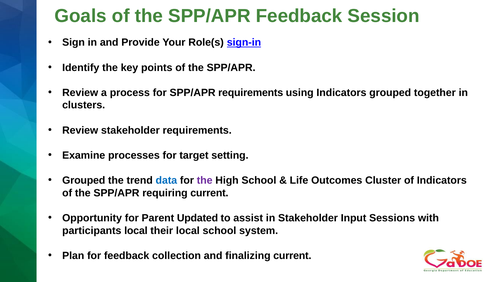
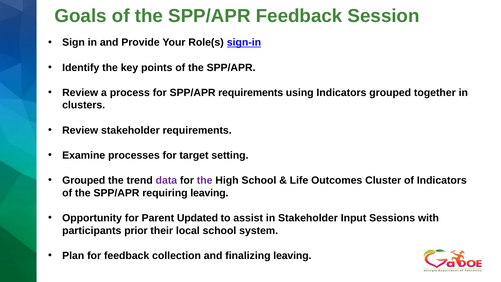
data colour: blue -> purple
requiring current: current -> leaving
participants local: local -> prior
finalizing current: current -> leaving
